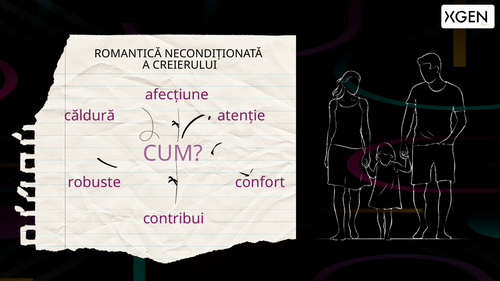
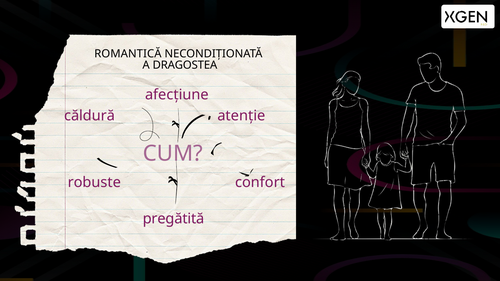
CREIERULUI: CREIERULUI -> DRAGOSTEA
contribui: contribui -> pregătită
